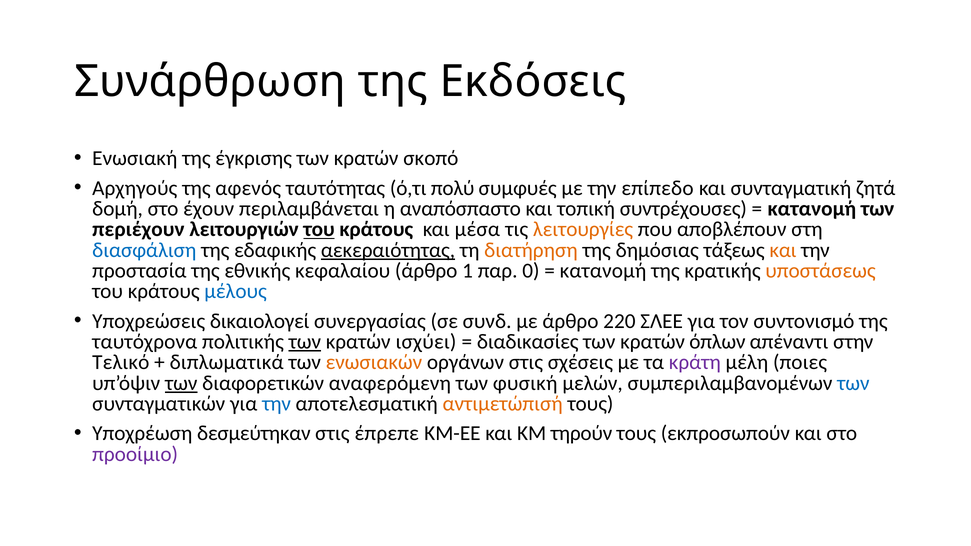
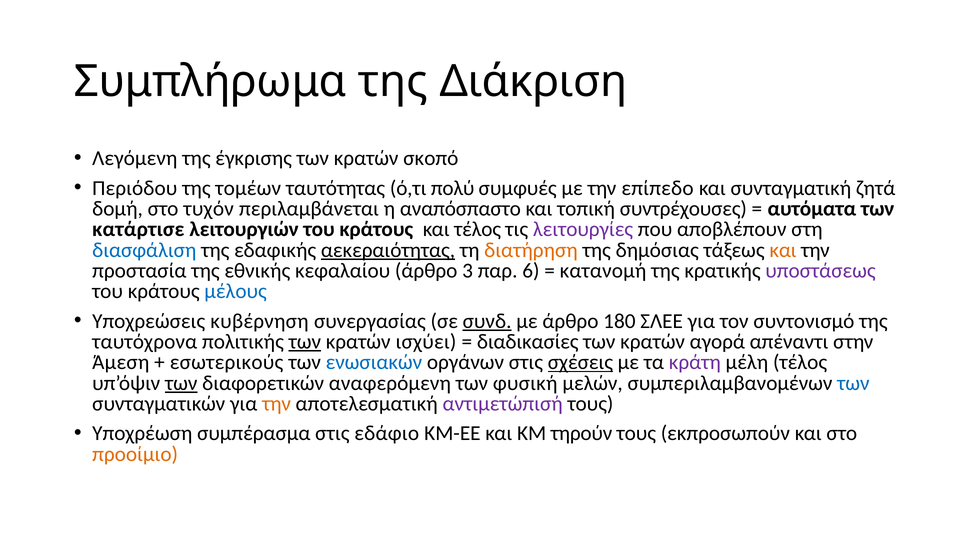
Συνάρθρωση: Συνάρθρωση -> Συμπλήρωμα
Εκδόσεις: Εκδόσεις -> Διάκριση
Ενωσιακή: Ενωσιακή -> Λεγόμενη
Αρχηγούς: Αρχηγούς -> Περιόδου
αφενός: αφενός -> τομέων
έχουν: έχουν -> τυχόν
κατανομή at (812, 209): κατανομή -> αυτόματα
περιέχουν: περιέχουν -> κατάρτισε
του at (319, 230) underline: present -> none
και μέσα: μέσα -> τέλος
λειτουργίες colour: orange -> purple
1: 1 -> 3
0: 0 -> 6
υποστάσεως colour: orange -> purple
δικαιολογεί: δικαιολογεί -> κυβέρνηση
συνδ underline: none -> present
220: 220 -> 180
όπλων: όπλων -> αγορά
Τελικό: Τελικό -> Άμεση
διπλωματικά: διπλωματικά -> εσωτερικούς
ενωσιακών colour: orange -> blue
σχέσεις underline: none -> present
μέλη ποιες: ποιες -> τέλος
την at (277, 404) colour: blue -> orange
αντιμετώπισή colour: orange -> purple
δεσμεύτηκαν: δεσμεύτηκαν -> συμπέρασμα
έπρεπε: έπρεπε -> εδάφιο
προοίμιο colour: purple -> orange
